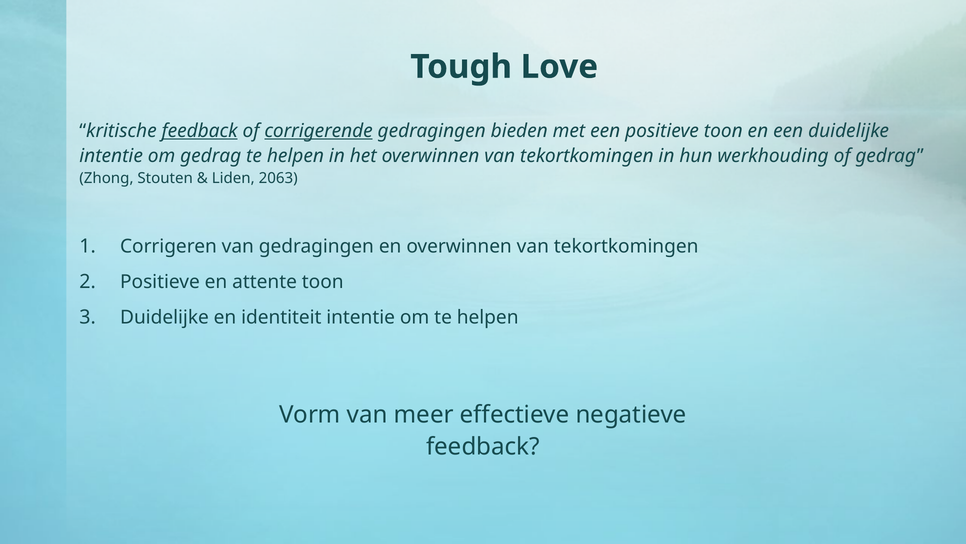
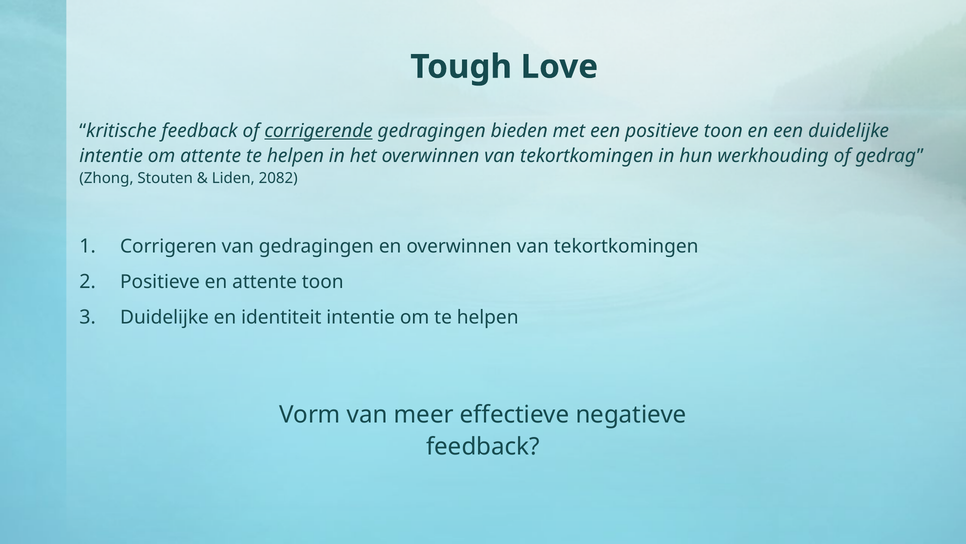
feedback at (200, 131) underline: present -> none
om gedrag: gedrag -> attente
2063: 2063 -> 2082
